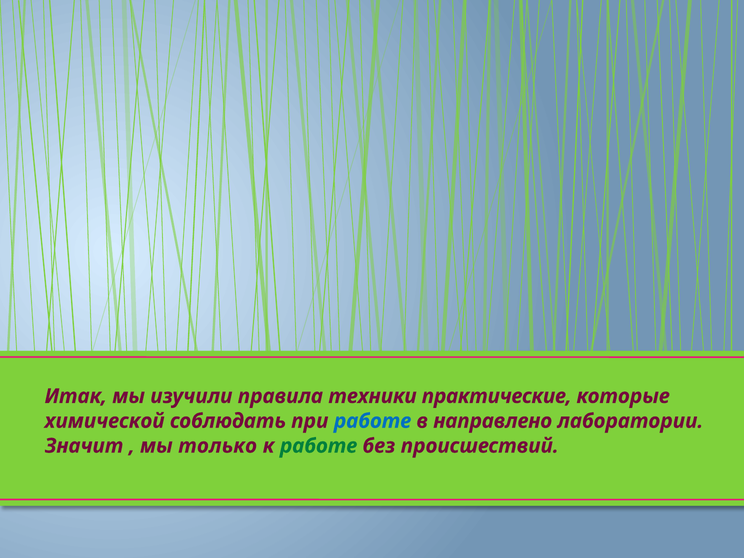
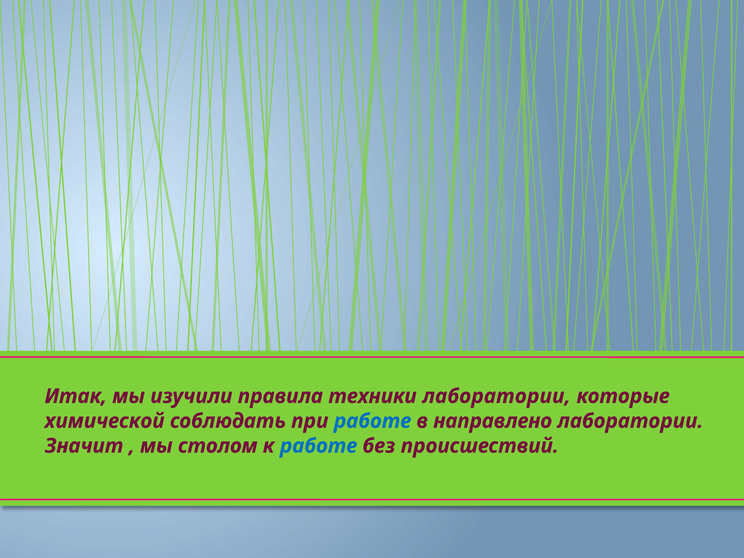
техники практические: практические -> лаборатории
только: только -> столом
работе at (318, 446) colour: green -> blue
